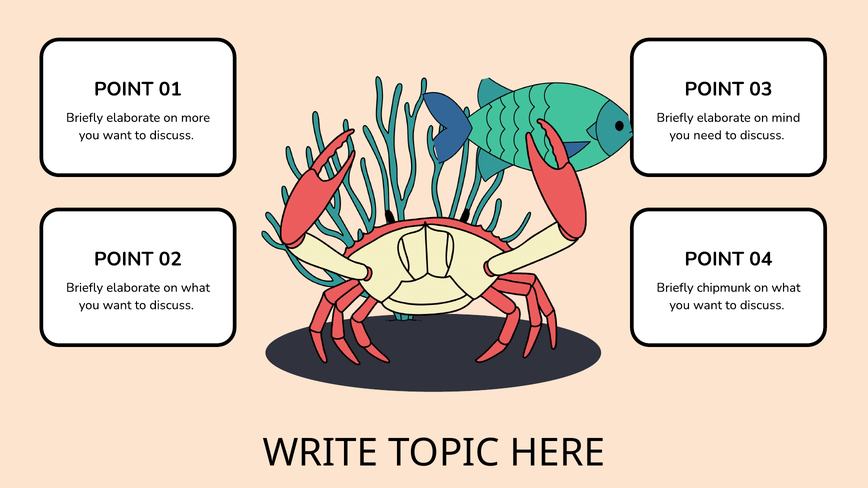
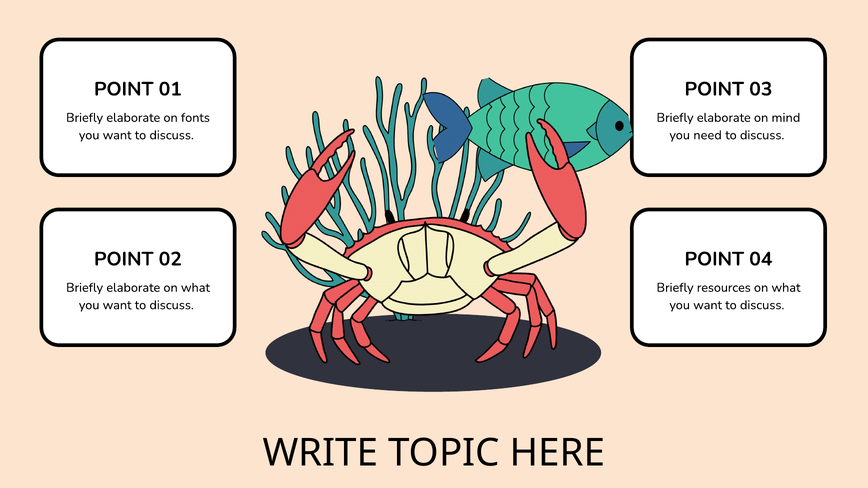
more: more -> fonts
chipmunk: chipmunk -> resources
